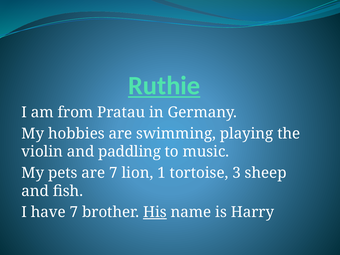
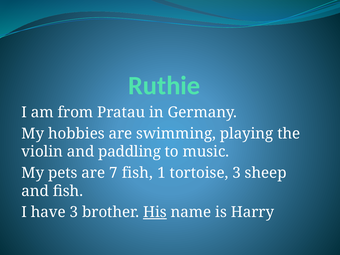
Ruthie underline: present -> none
7 lion: lion -> fish
have 7: 7 -> 3
